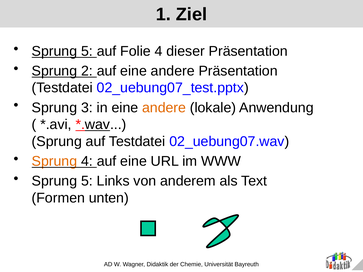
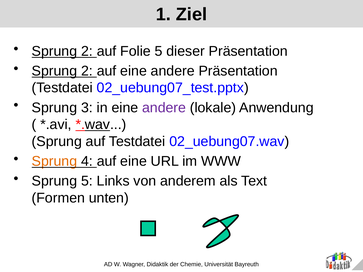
5 at (87, 51): 5 -> 2
Folie 4: 4 -> 5
andere at (164, 108) colour: orange -> purple
